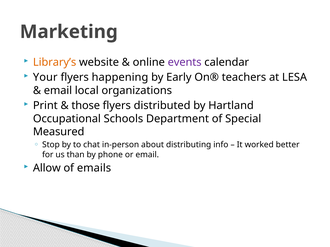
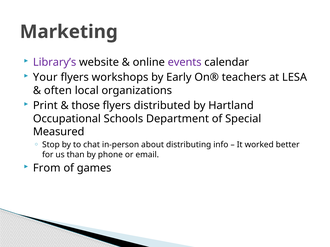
Library’s colour: orange -> purple
happening: happening -> workshops
email at (58, 91): email -> often
Allow: Allow -> From
emails: emails -> games
